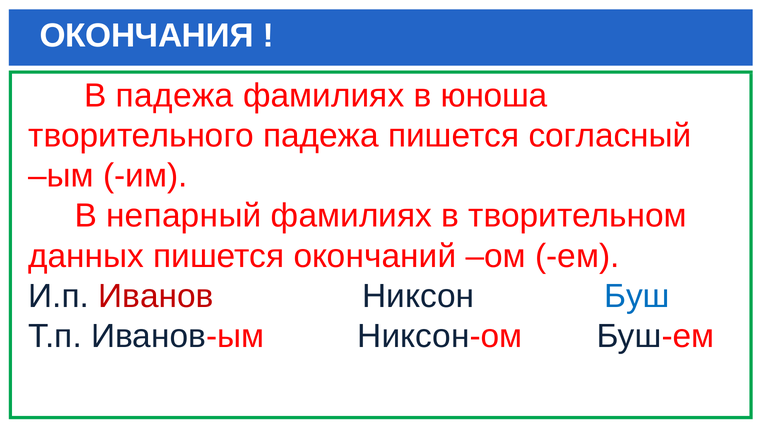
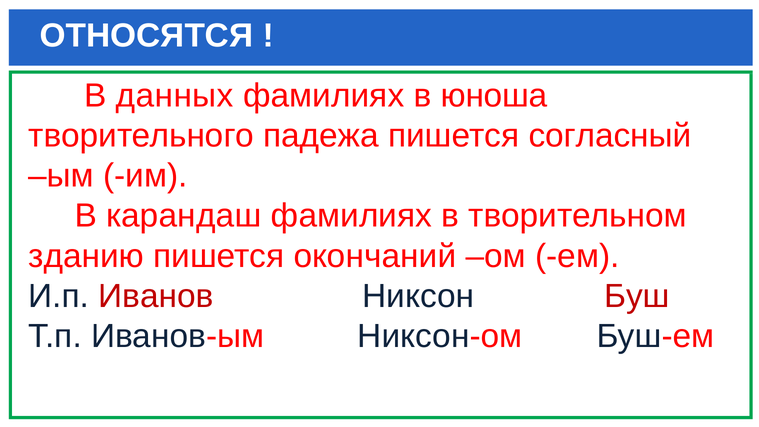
ОКОНЧАНИЯ: ОКОНЧАНИЯ -> ОТНОСЯТСЯ
В падежа: падежа -> данных
непарный: непарный -> карандаш
данных: данных -> зданию
Буш colour: blue -> red
